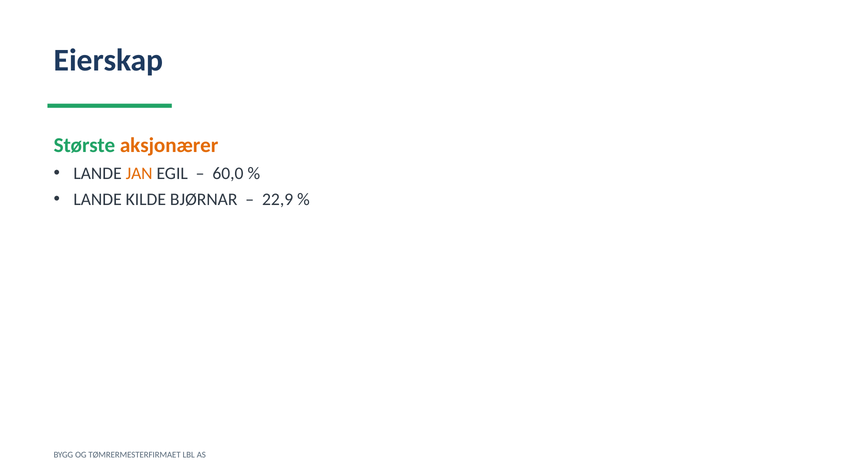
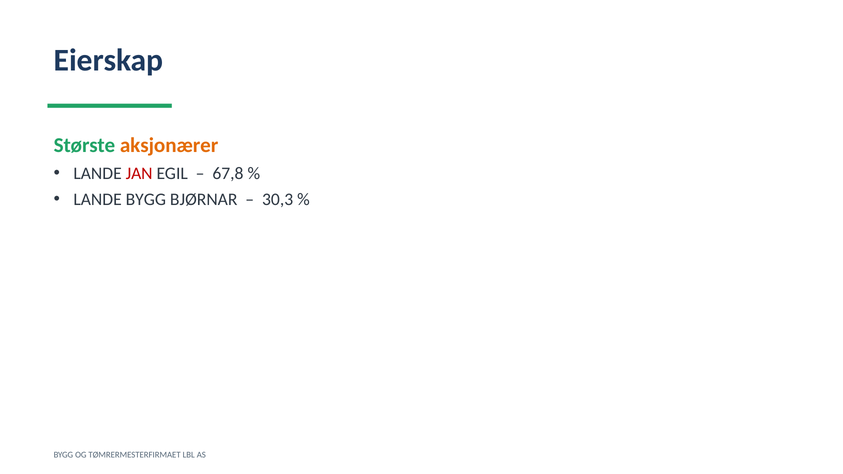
JAN colour: orange -> red
60,0: 60,0 -> 67,8
LANDE KILDE: KILDE -> BYGG
22,9: 22,9 -> 30,3
